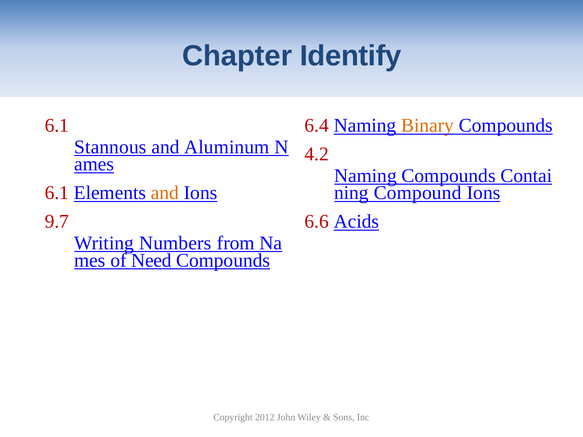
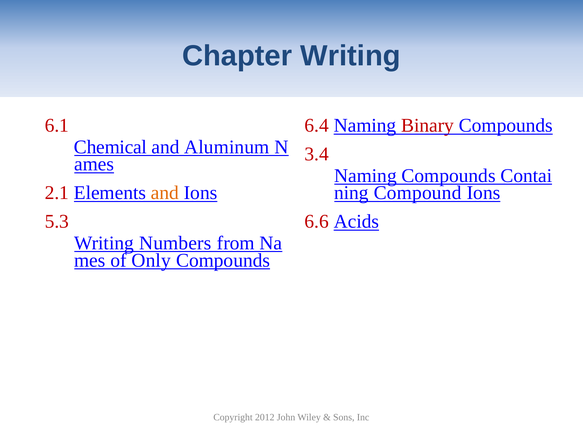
Chapter Identify: Identify -> Writing
Binary colour: orange -> red
Stannous: Stannous -> Chemical
4.2: 4.2 -> 3.4
6.1 at (57, 193): 6.1 -> 2.1
9.7: 9.7 -> 5.3
Need: Need -> Only
